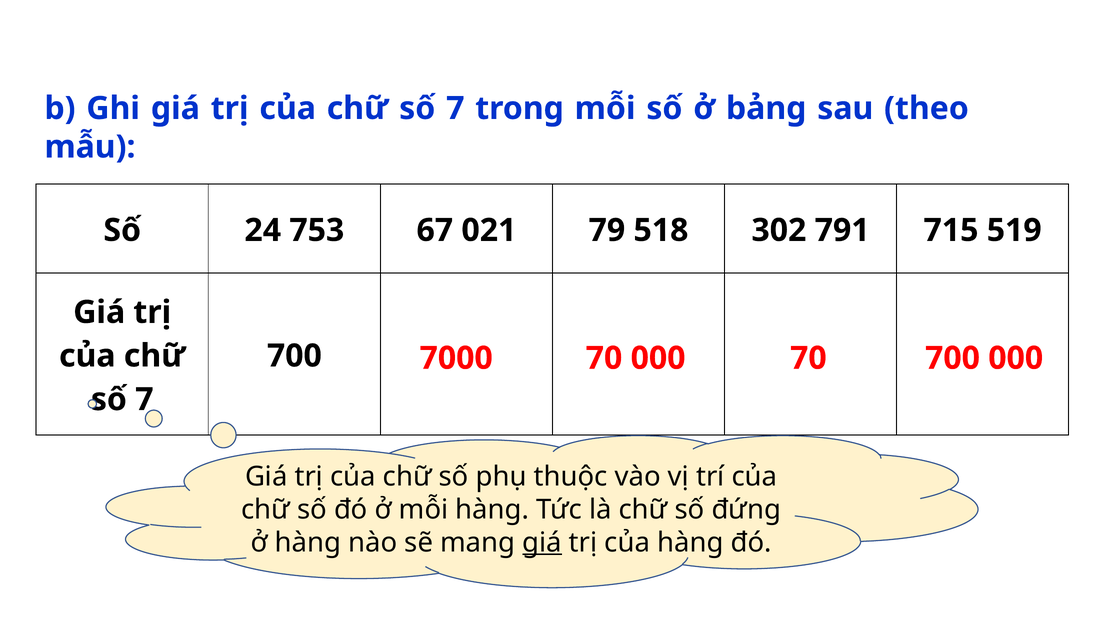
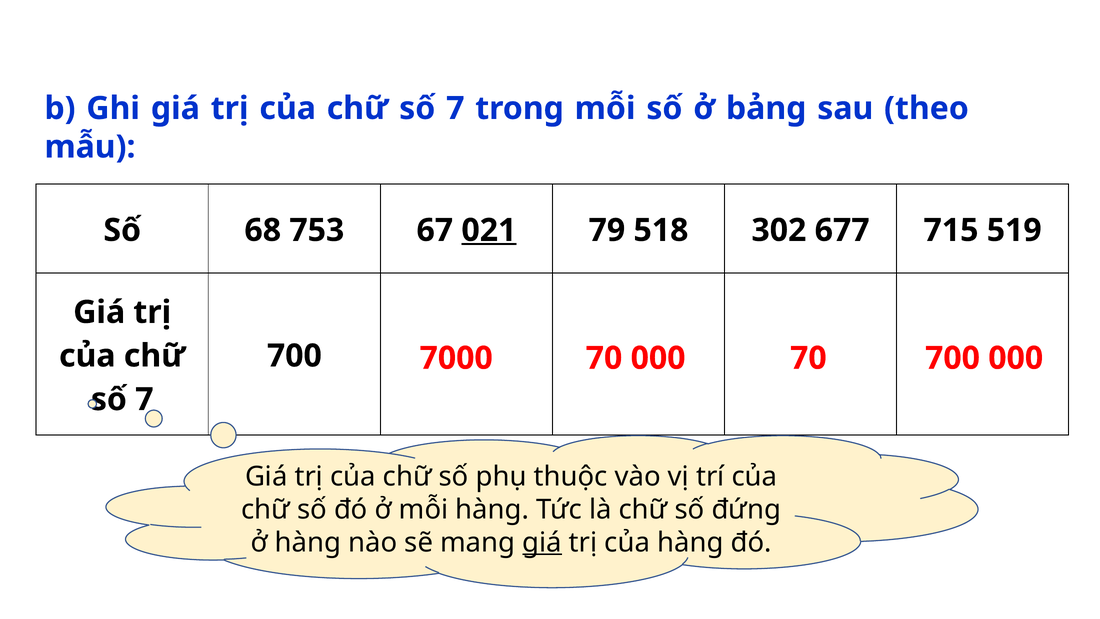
24: 24 -> 68
021 underline: none -> present
791: 791 -> 677
